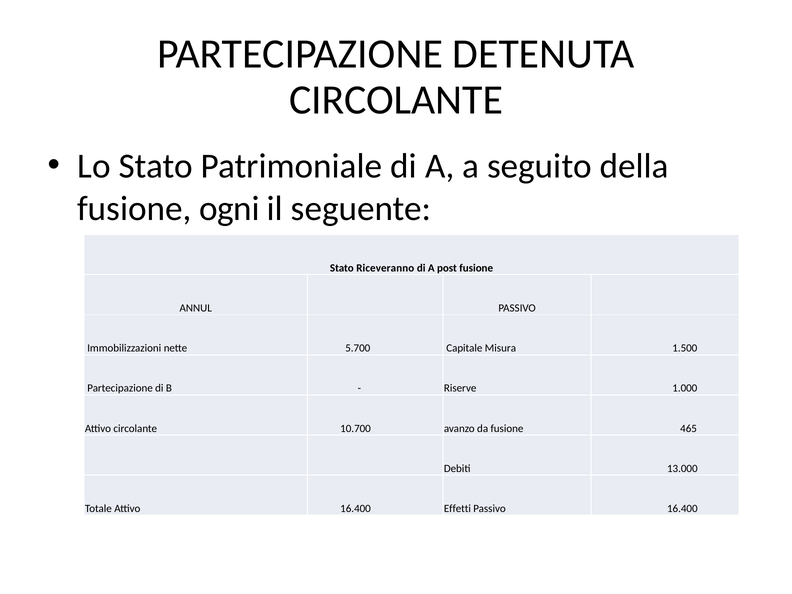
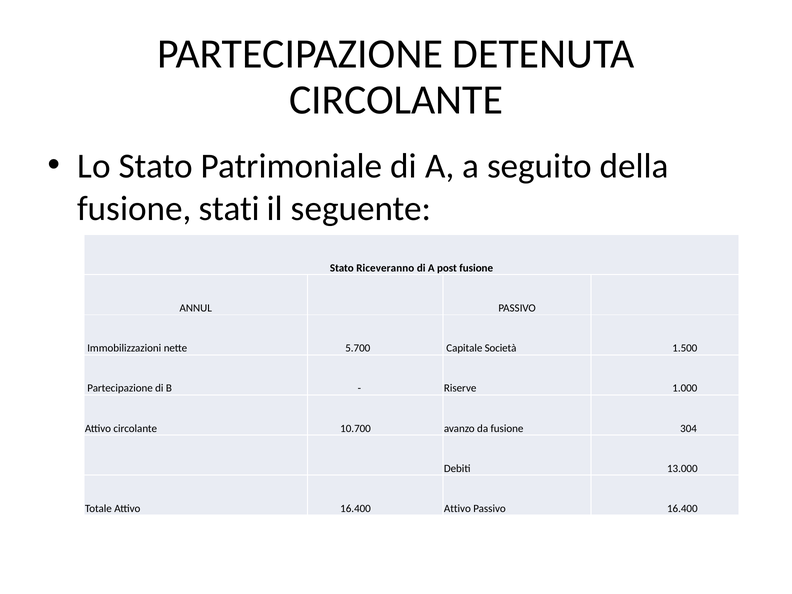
ogni: ogni -> stati
Misura: Misura -> Società
465: 465 -> 304
16.400 Effetti: Effetti -> Attivo
